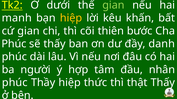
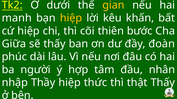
gian at (113, 5) colour: light green -> yellow
cứ gian: gian -> hiệp
Phúc at (14, 44): Phúc -> Giữa
danh: danh -> đoàn
phúc at (15, 83): phúc -> nhập
